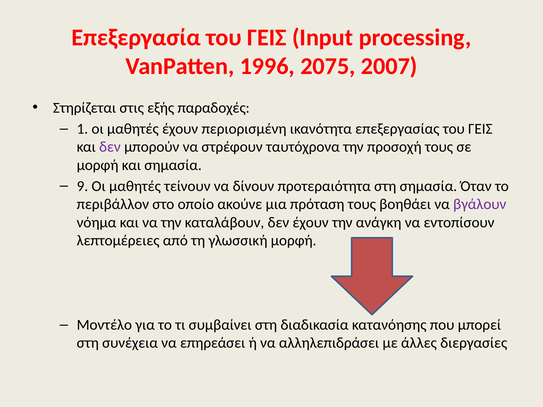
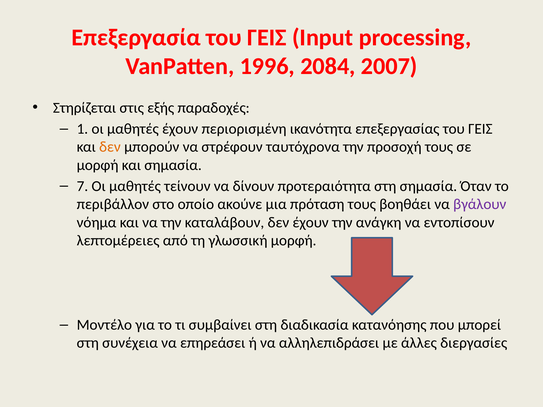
2075: 2075 -> 2084
δεν at (110, 147) colour: purple -> orange
9: 9 -> 7
